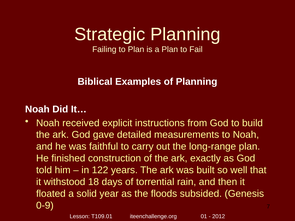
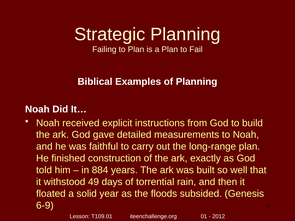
122: 122 -> 884
18: 18 -> 49
0-9: 0-9 -> 6-9
